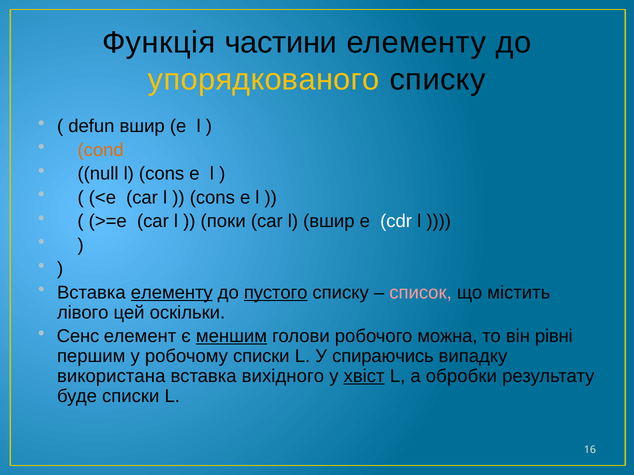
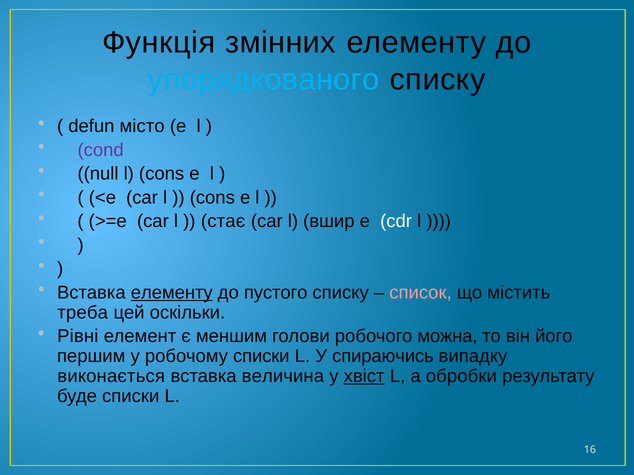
частини: частини -> змінних
упорядкованого colour: yellow -> light blue
defun вшир: вшир -> місто
cond colour: orange -> purple
поки: поки -> стає
пустого underline: present -> none
лівого: лівого -> треба
Сенс: Сенс -> Рівні
меншим underline: present -> none
рівні: рівні -> його
використана: використана -> виконається
вихідного: вихідного -> величина
